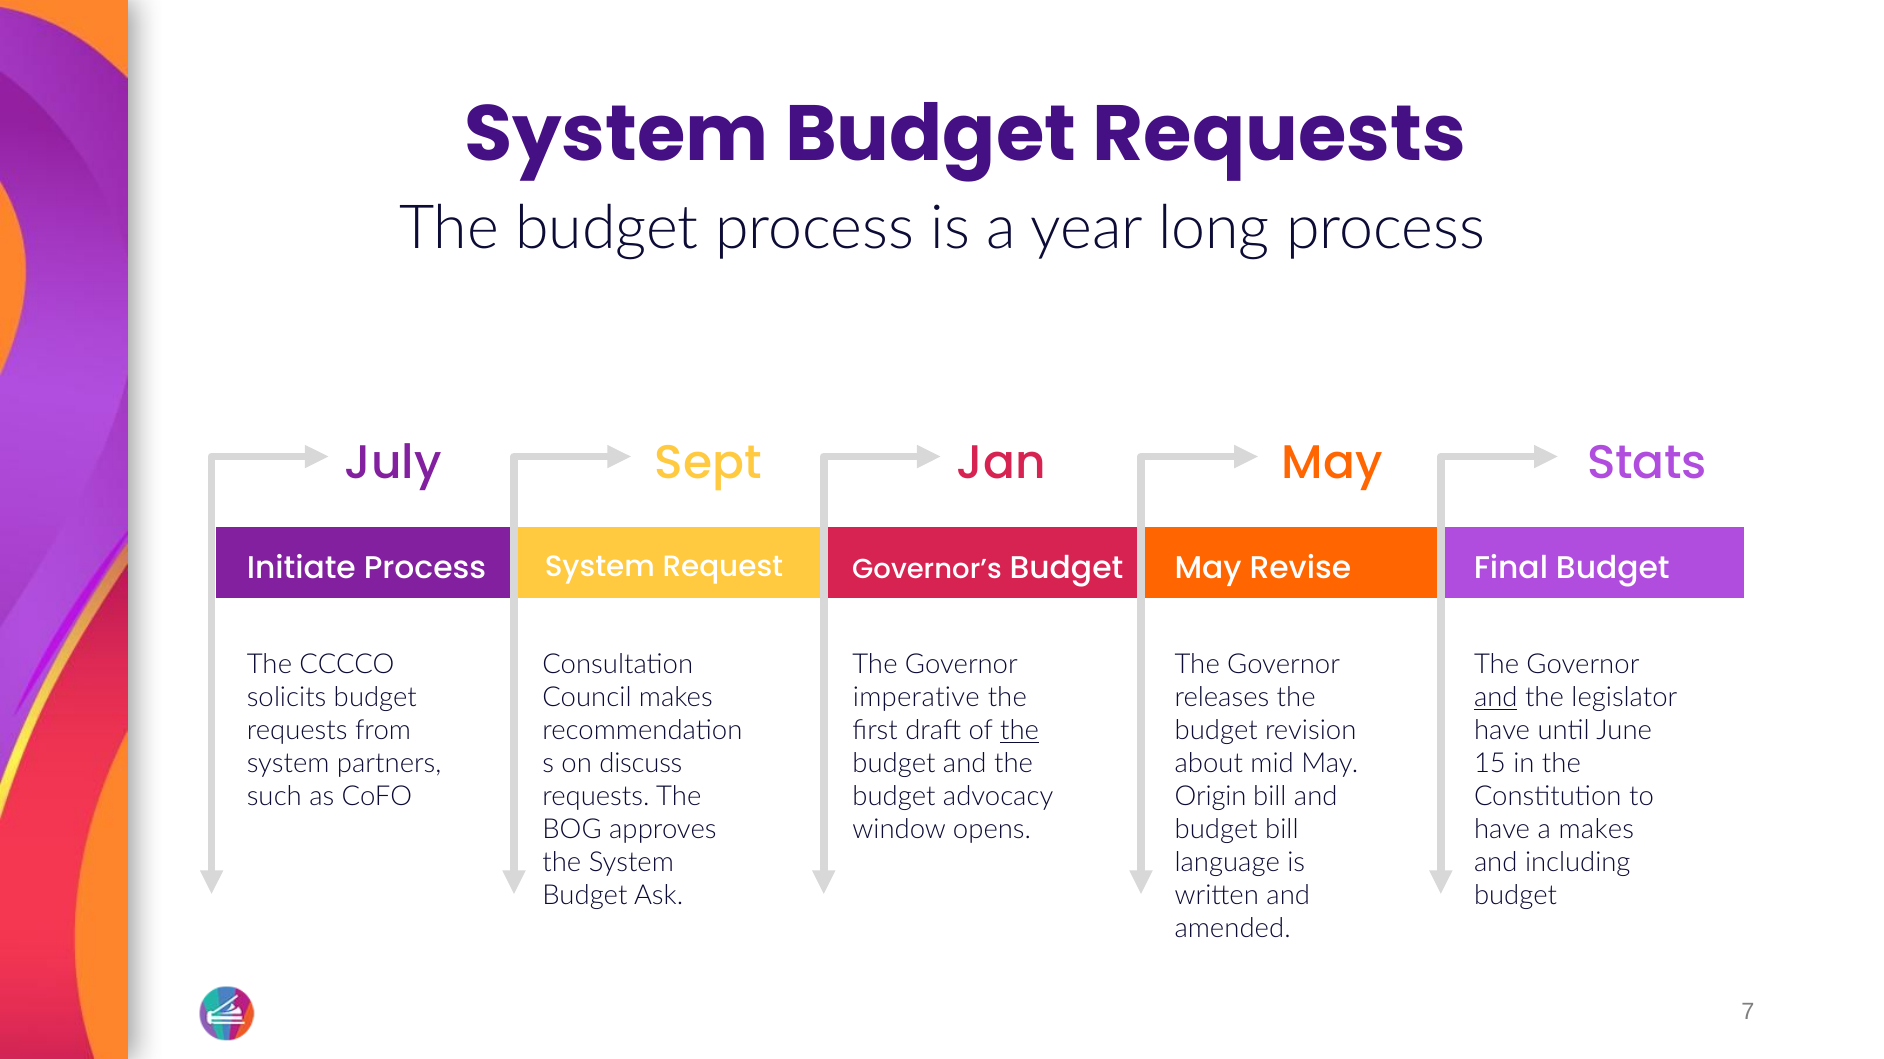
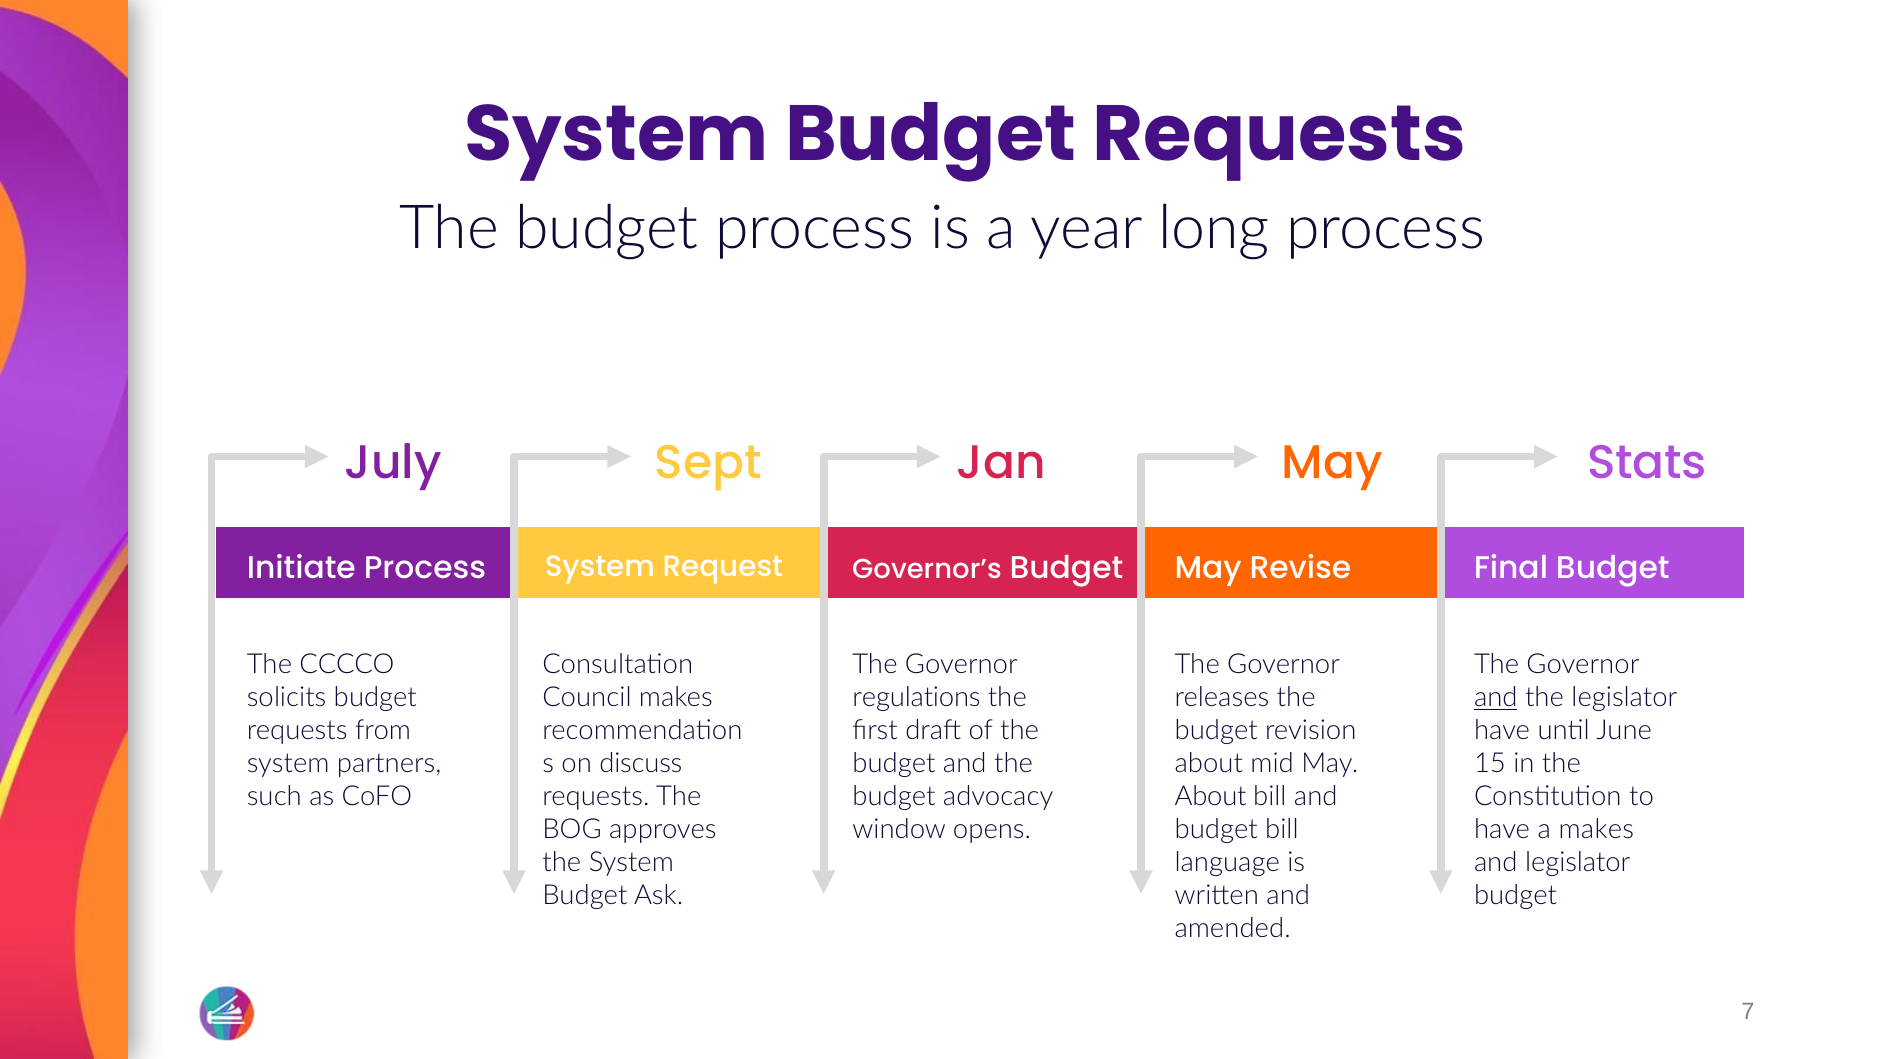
imperative: imperative -> regulations
the at (1020, 731) underline: present -> none
Origin at (1211, 797): Origin -> About
and including: including -> legislator
